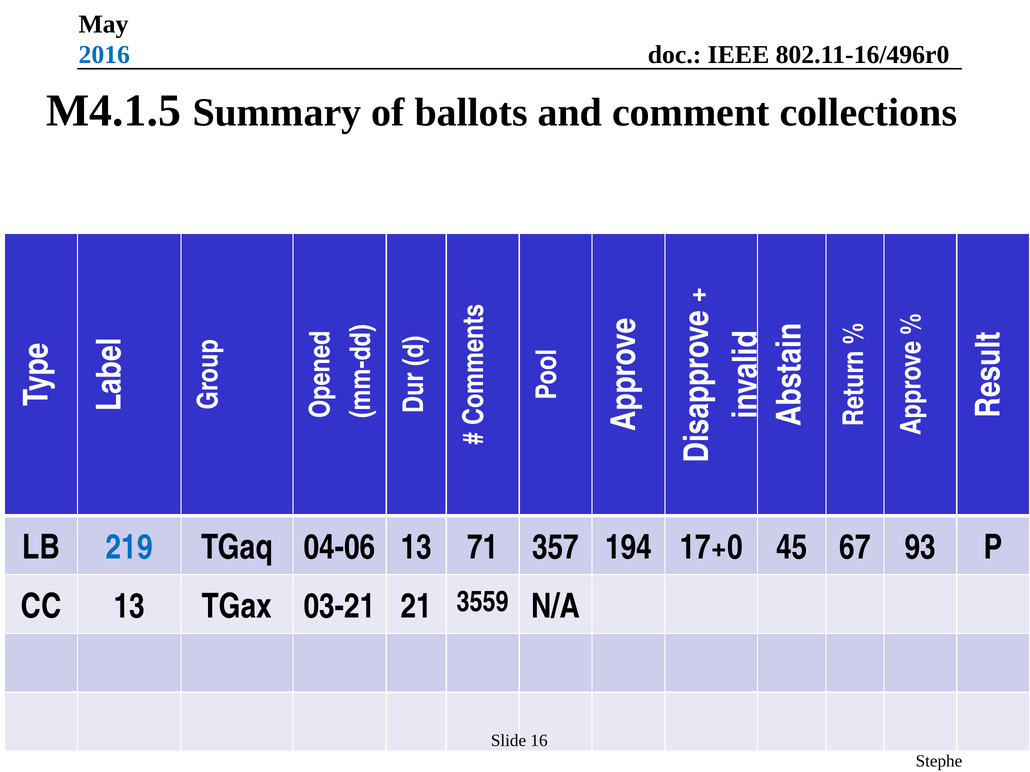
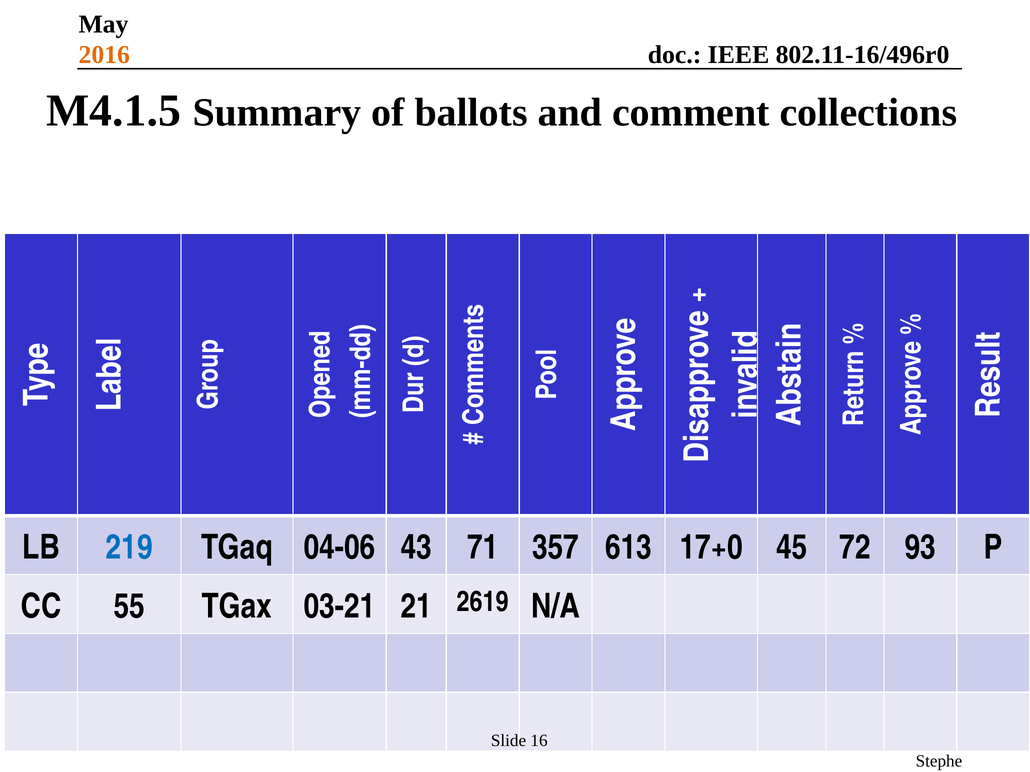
2016 colour: blue -> orange
04-06 13: 13 -> 43
194: 194 -> 613
67: 67 -> 72
CC 13: 13 -> 55
3559: 3559 -> 2619
